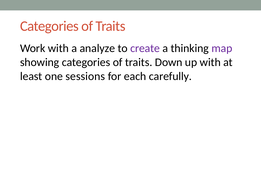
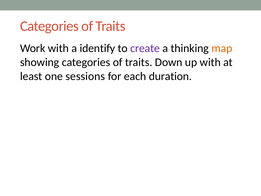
analyze: analyze -> identify
map colour: purple -> orange
carefully: carefully -> duration
